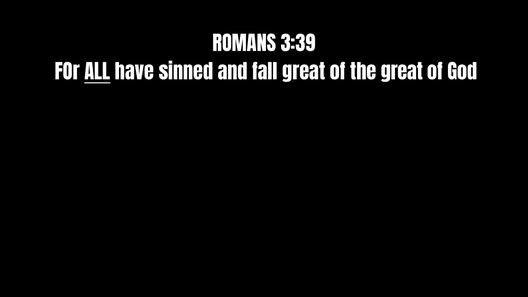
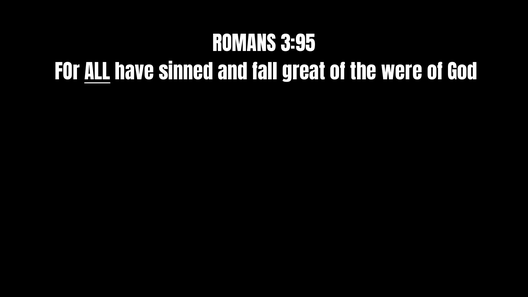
3:39: 3:39 -> 3:95
the great: great -> were
